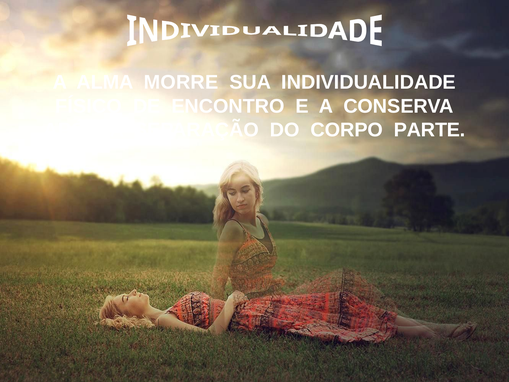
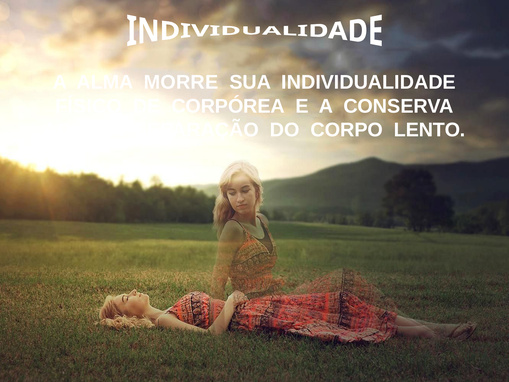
ENCONTRO: ENCONTRO -> CORPÓREA
PARTE: PARTE -> LENTO
